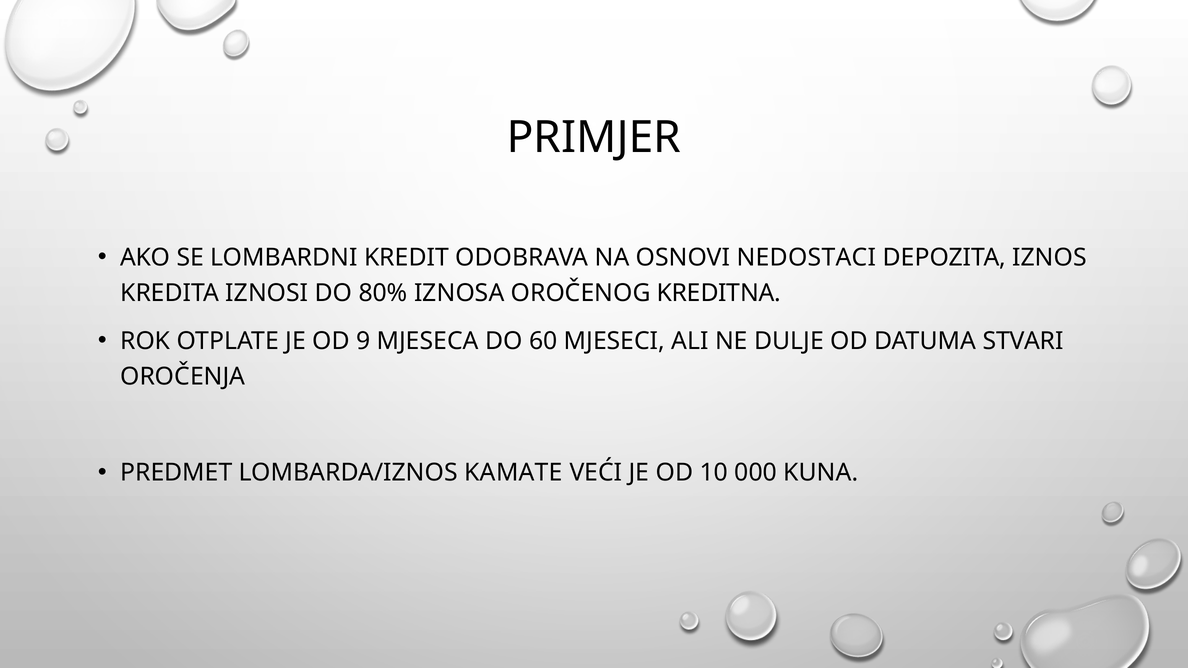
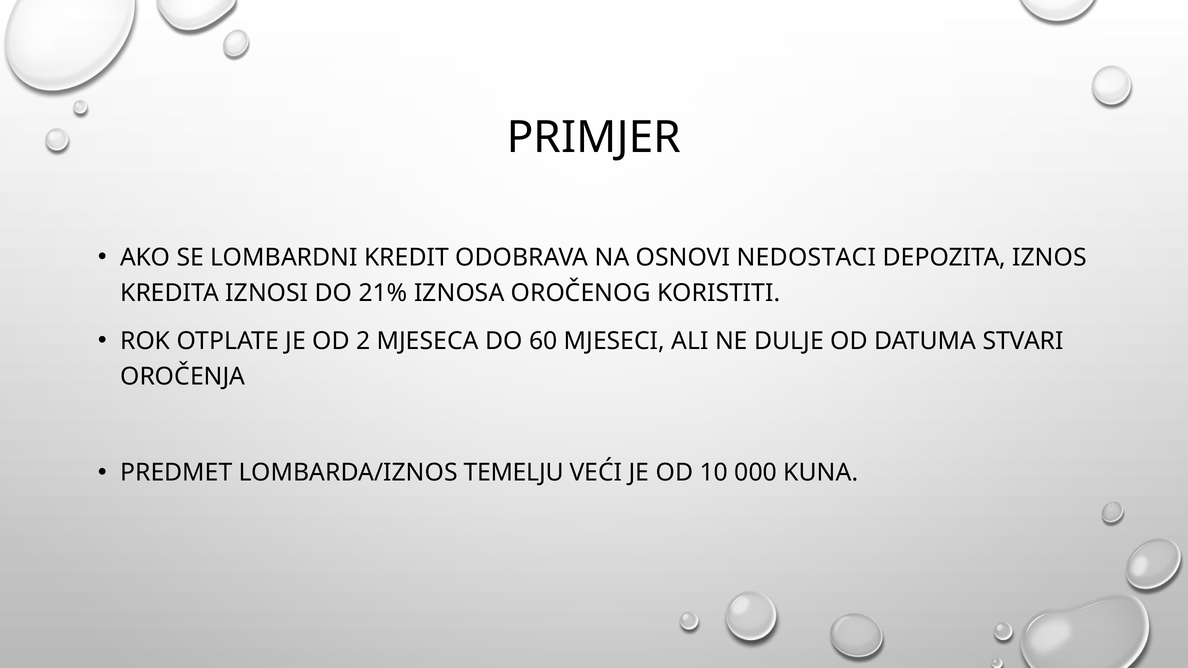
80%: 80% -> 21%
KREDITNA: KREDITNA -> KORISTITI
9: 9 -> 2
KAMATE: KAMATE -> TEMELJU
